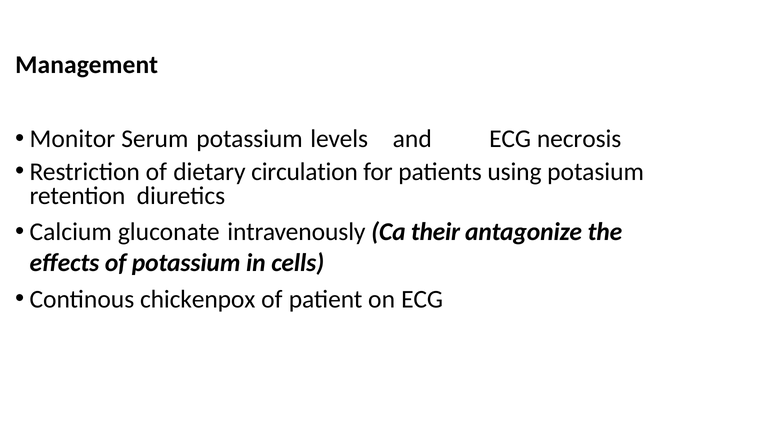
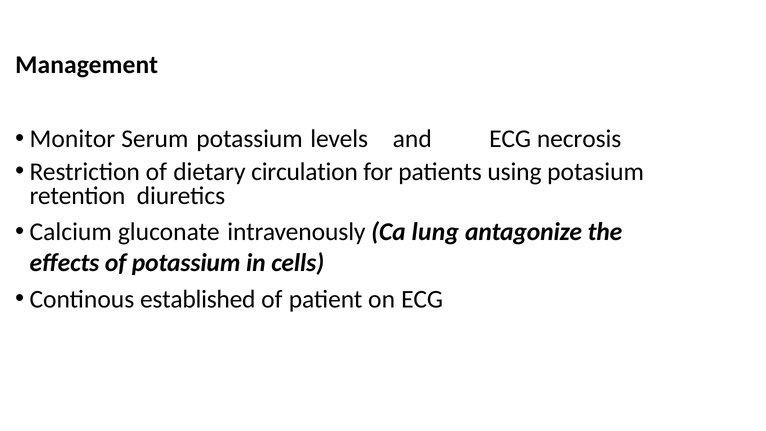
their: their -> lung
chickenpox: chickenpox -> established
